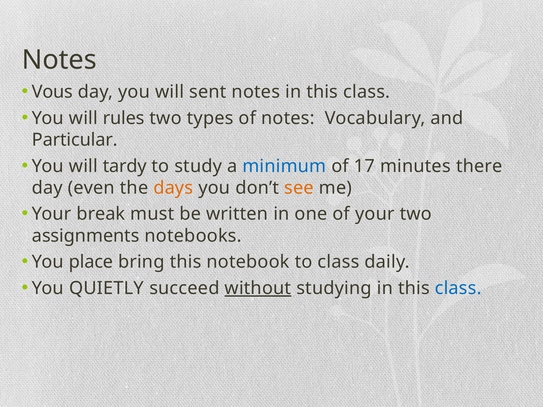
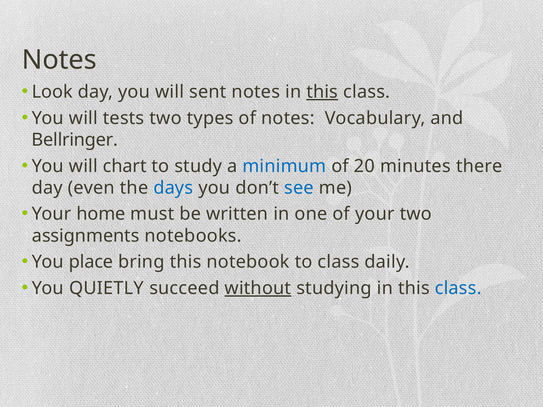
Vous: Vous -> Look
this at (322, 92) underline: none -> present
rules: rules -> tests
Particular: Particular -> Bellringer
tardy: tardy -> chart
17: 17 -> 20
days colour: orange -> blue
see colour: orange -> blue
break: break -> home
